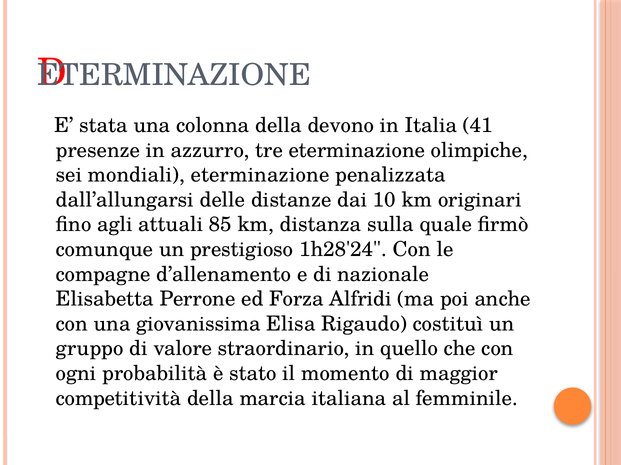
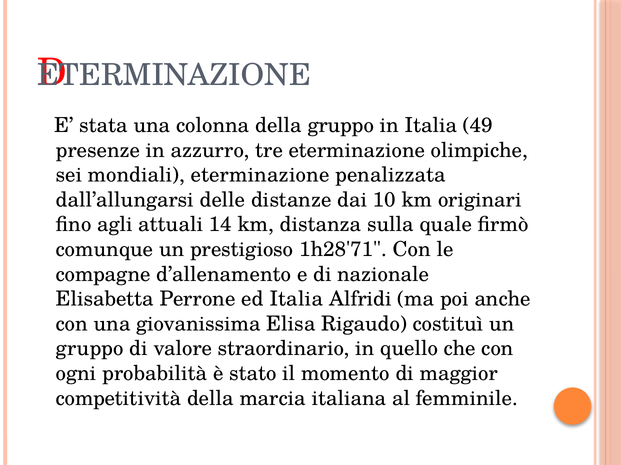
della devono: devono -> gruppo
41: 41 -> 49
85: 85 -> 14
1h28'24: 1h28'24 -> 1h28'71
ed Forza: Forza -> Italia
